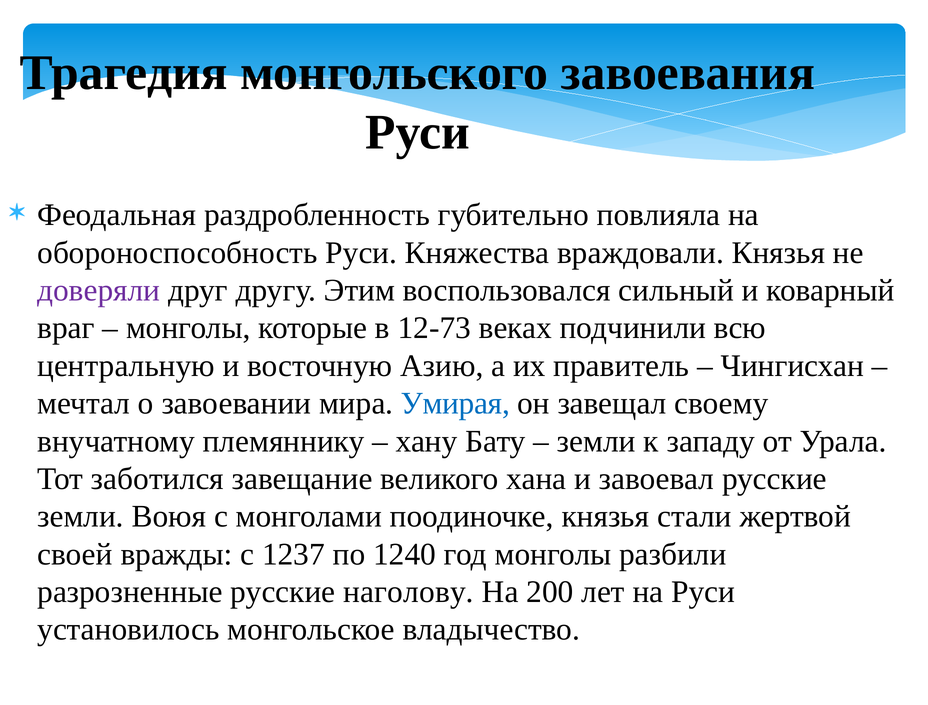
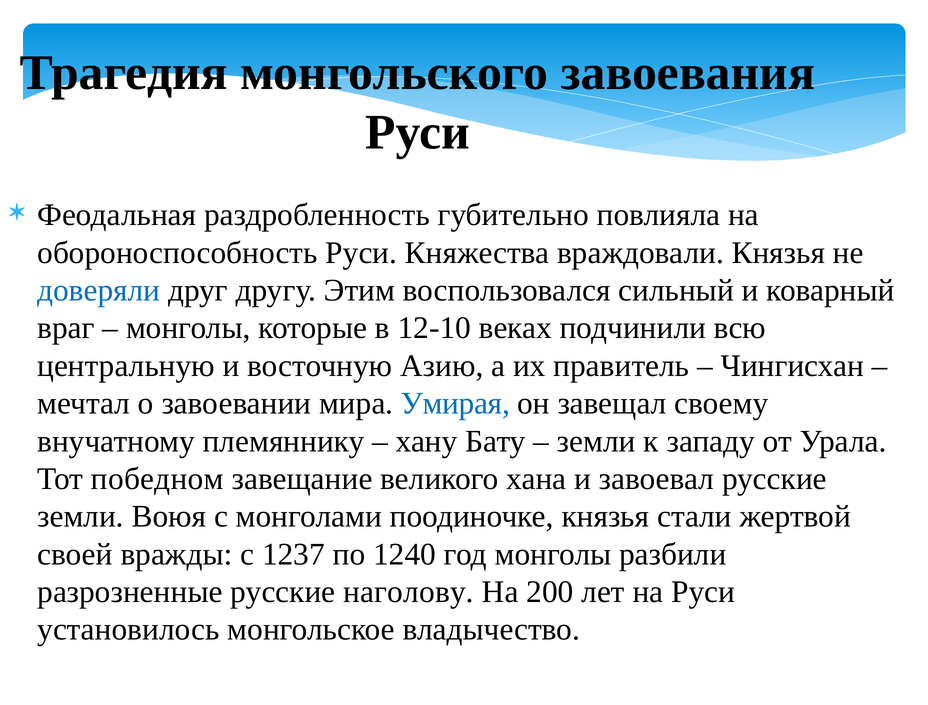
доверяли colour: purple -> blue
12-73: 12-73 -> 12-10
заботился: заботился -> победном
